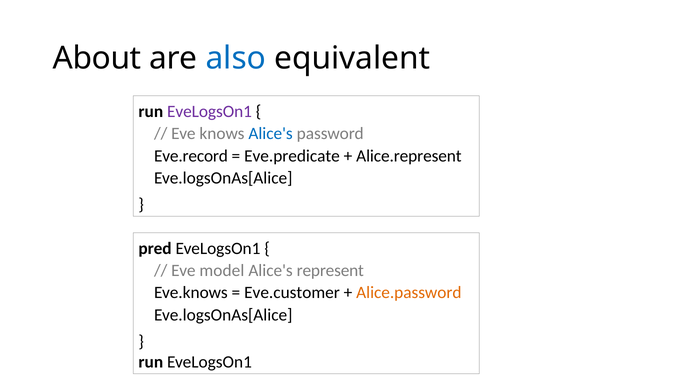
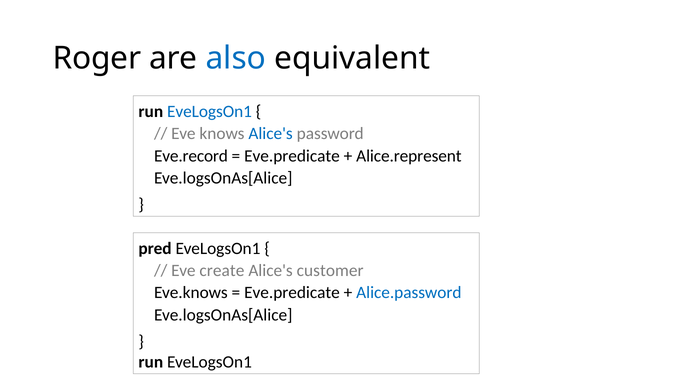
About: About -> Roger
EveLogsOn1 at (210, 112) colour: purple -> blue
model: model -> create
represent: represent -> customer
Eve.customer at (292, 293): Eve.customer -> Eve.predicate
Alice.password colour: orange -> blue
